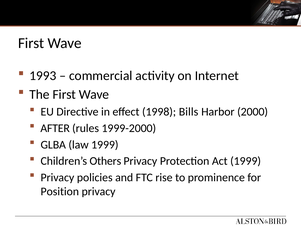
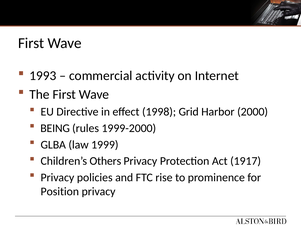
Bills: Bills -> Grid
AFTER: AFTER -> BEING
Act 1999: 1999 -> 1917
